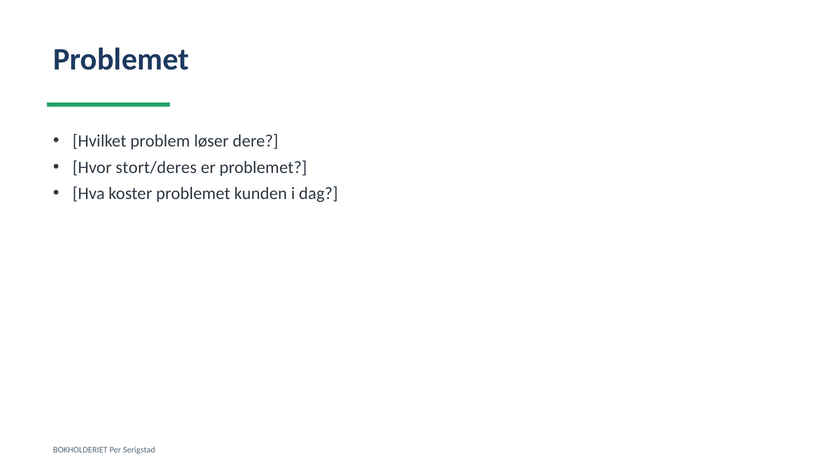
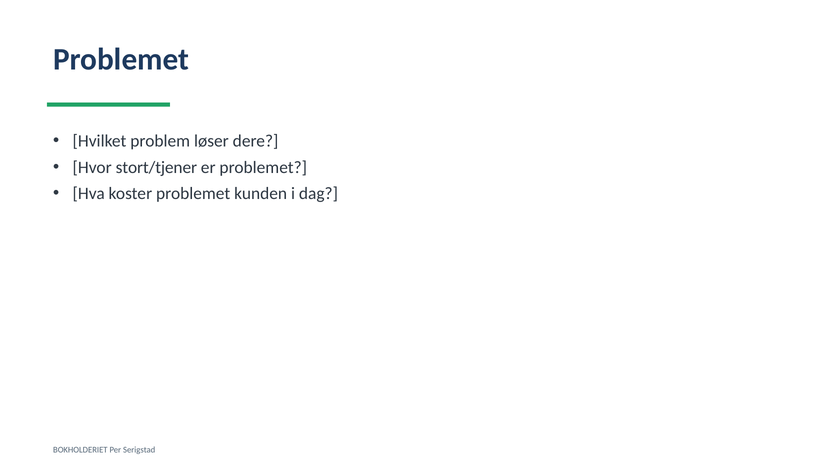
stort/deres: stort/deres -> stort/tjener
